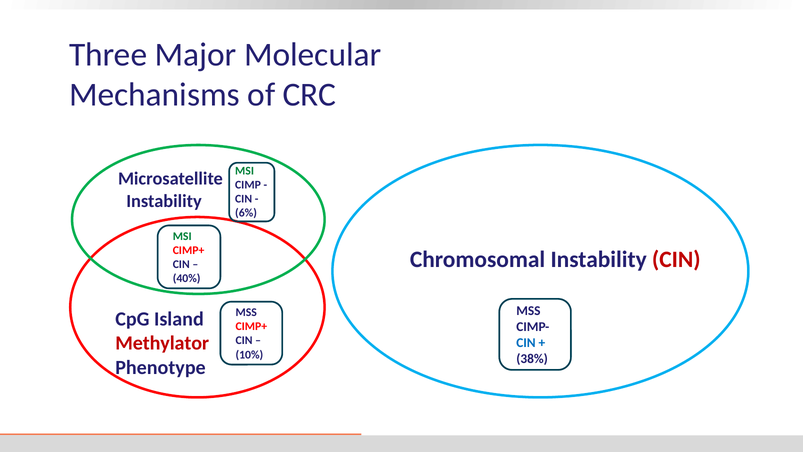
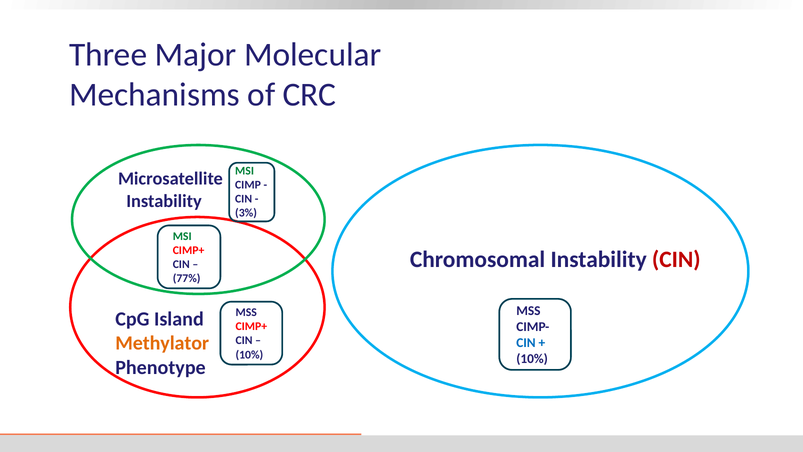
6%: 6% -> 3%
40%: 40% -> 77%
Methylator colour: red -> orange
38% at (532, 359): 38% -> 10%
